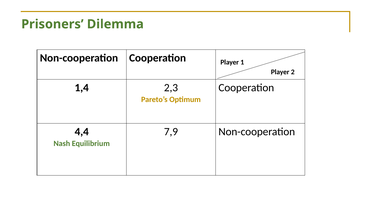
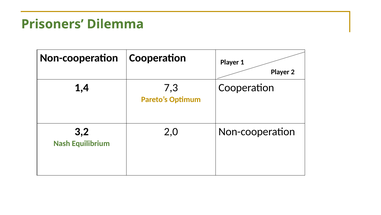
2,3: 2,3 -> 7,3
4,4: 4,4 -> 3,2
7,9: 7,9 -> 2,0
